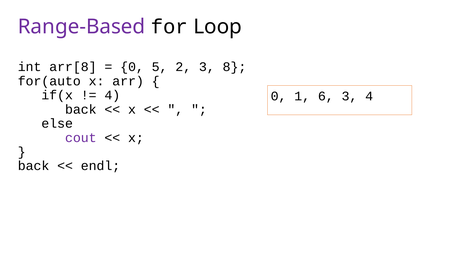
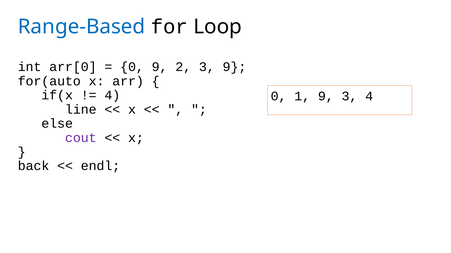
Range-Based colour: purple -> blue
arr[8: arr[8 -> arr[0
0 5: 5 -> 9
3 8: 8 -> 9
1 6: 6 -> 9
back at (81, 110): back -> line
